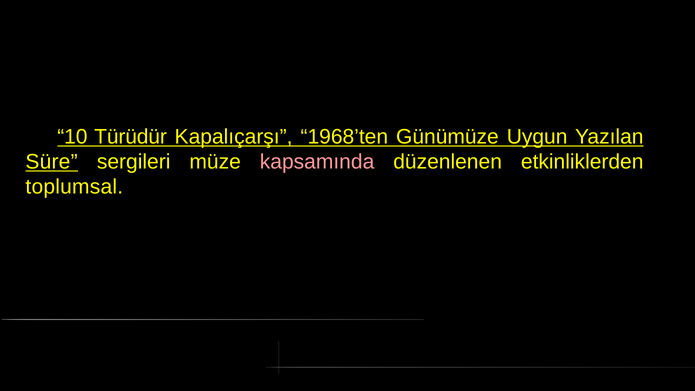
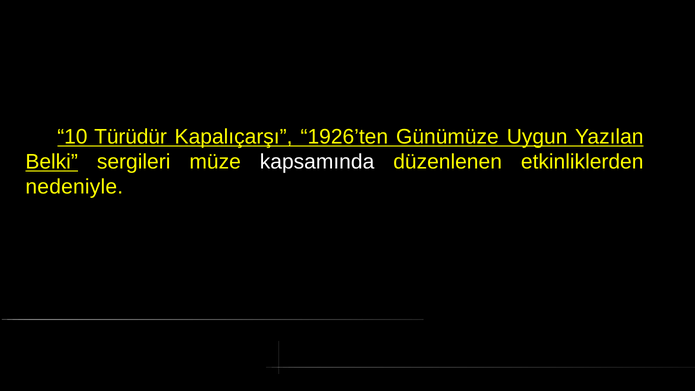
1968’ten: 1968’ten -> 1926’ten
Süre: Süre -> Belki
kapsamında colour: pink -> white
toplumsal: toplumsal -> nedeniyle
